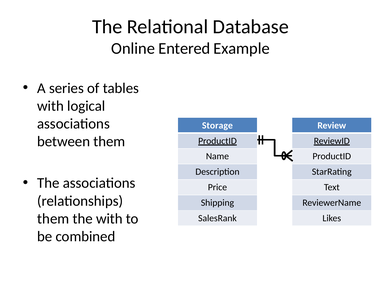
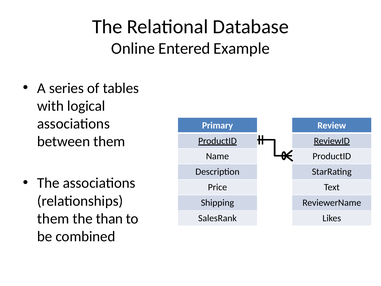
Storage: Storage -> Primary
the with: with -> than
